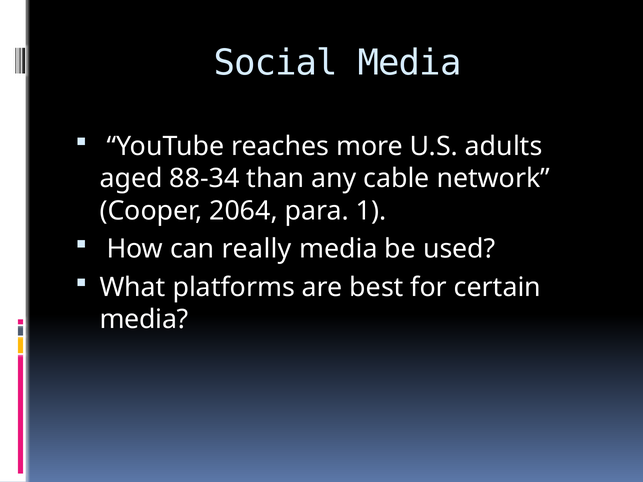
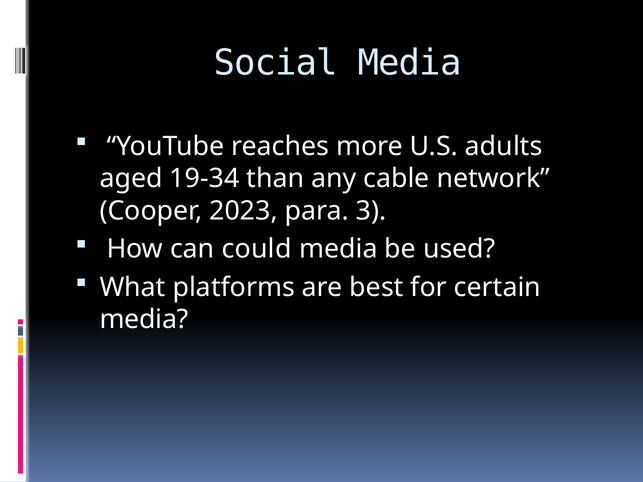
88-34: 88-34 -> 19-34
2064: 2064 -> 2023
1: 1 -> 3
really: really -> could
